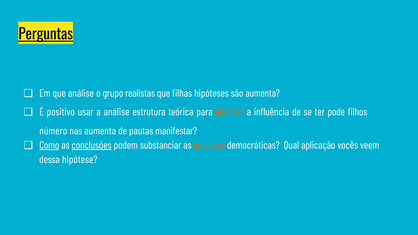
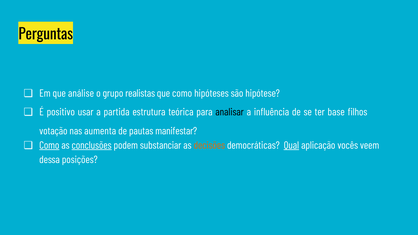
Perguntas underline: present -> none
que filhas: filhas -> como
são aumenta: aumenta -> hipótese
a análise: análise -> partida
analisar colour: orange -> black
pode: pode -> base
número: número -> votação
Qual underline: none -> present
hipótese: hipótese -> posições
